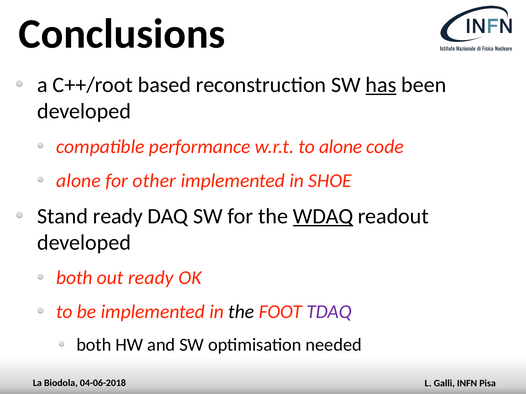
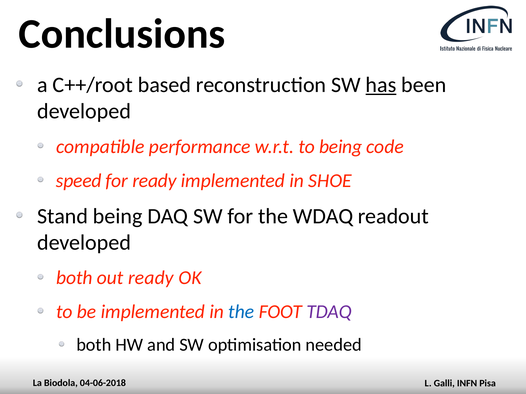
to alone: alone -> being
alone at (79, 181): alone -> speed
for other: other -> ready
Stand ready: ready -> being
WDAQ underline: present -> none
the at (241, 312) colour: black -> blue
